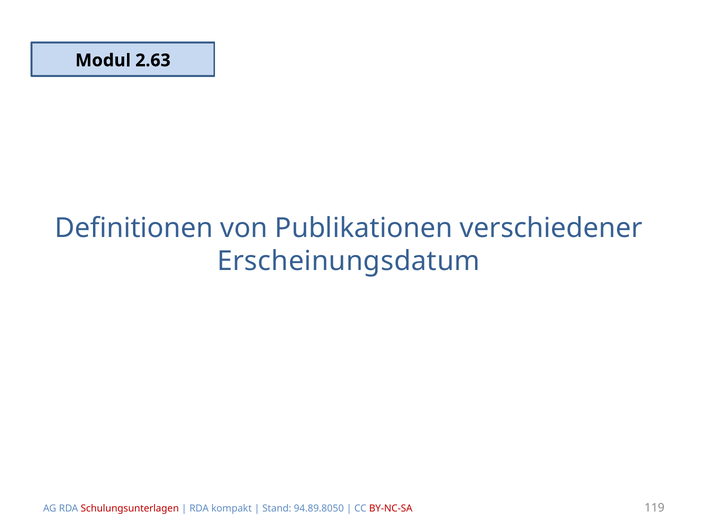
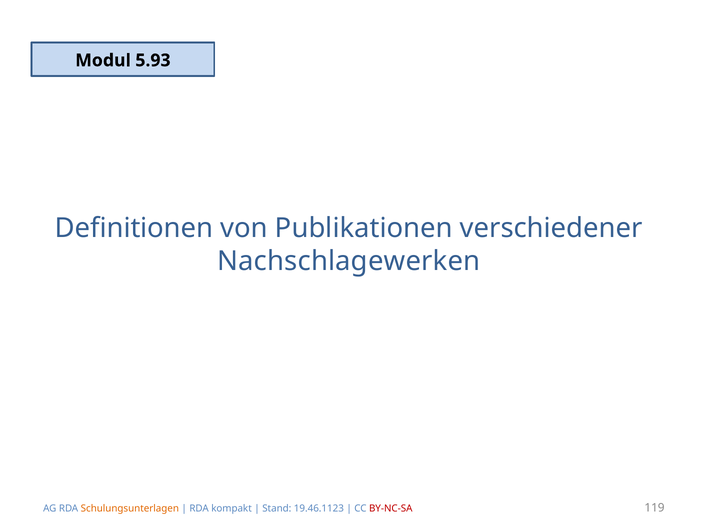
2.63: 2.63 -> 5.93
Erscheinungsdatum: Erscheinungsdatum -> Nachschlagewerken
Schulungsunterlagen colour: red -> orange
94.89.8050: 94.89.8050 -> 19.46.1123
